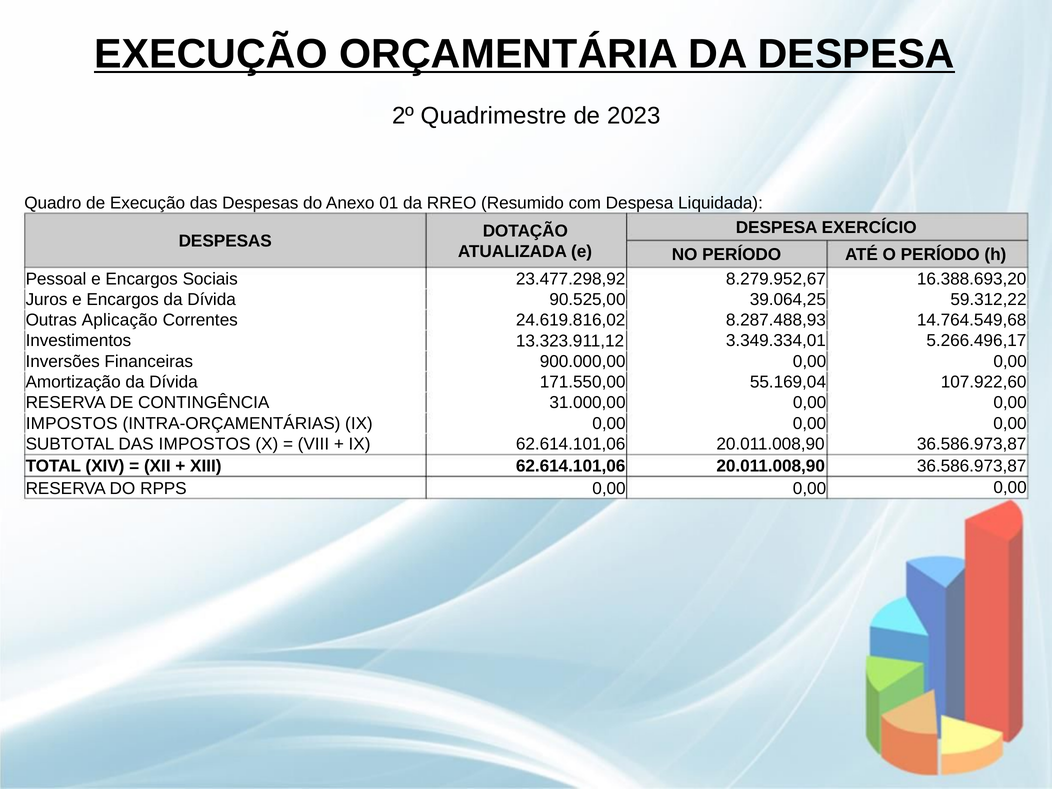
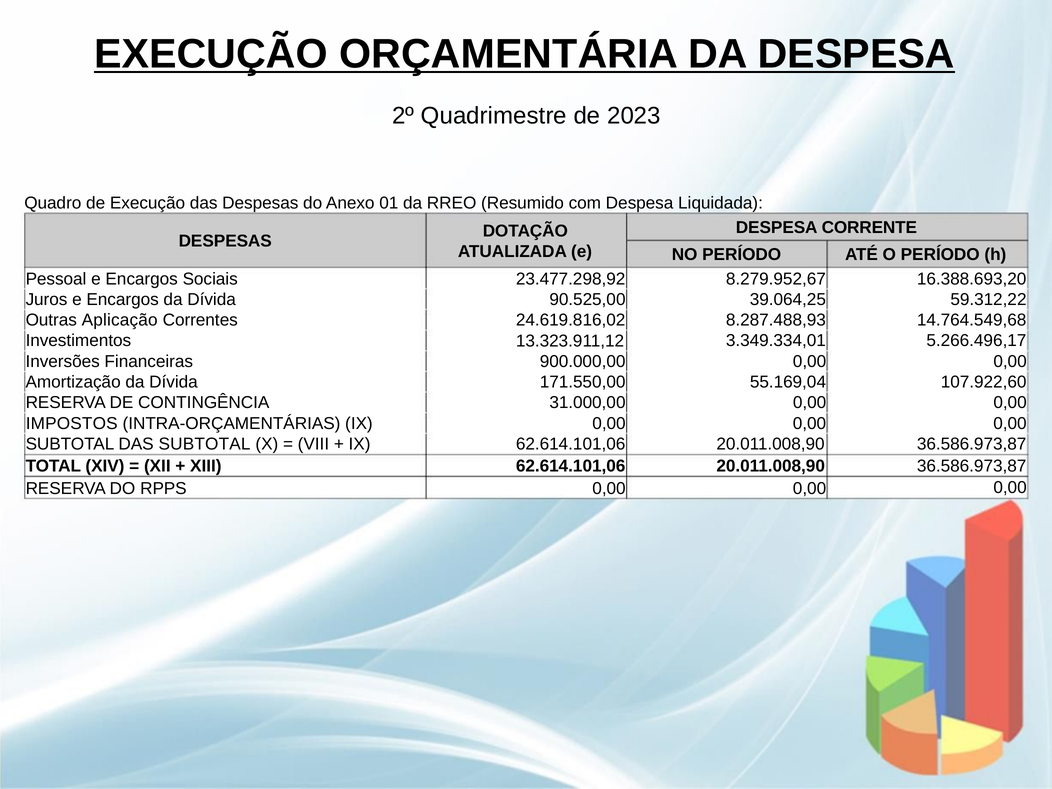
EXERCÍCIO: EXERCÍCIO -> CORRENTE
DAS IMPOSTOS: IMPOSTOS -> SUBTOTAL
